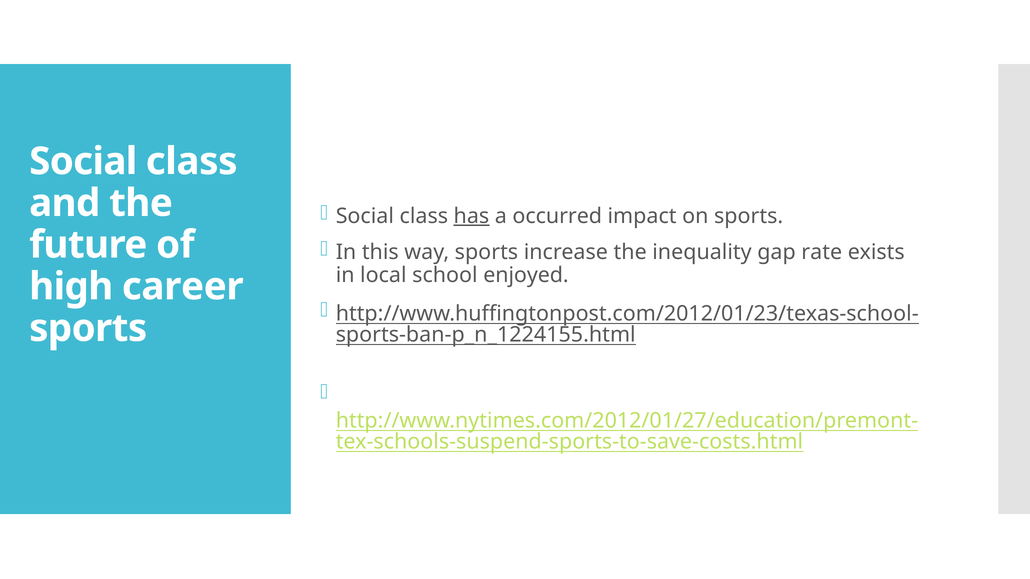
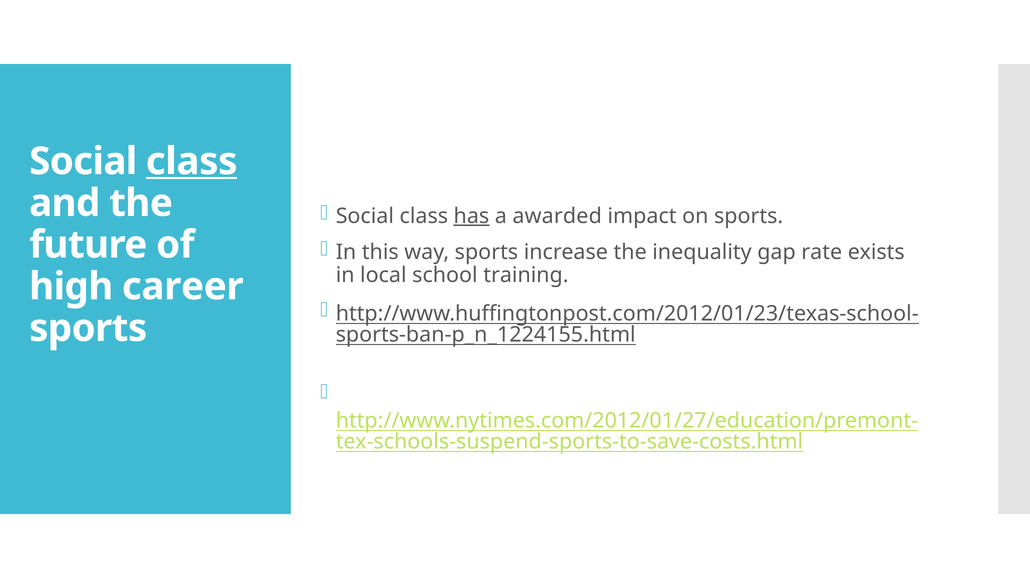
class at (192, 162) underline: none -> present
occurred: occurred -> awarded
enjoyed: enjoyed -> training
